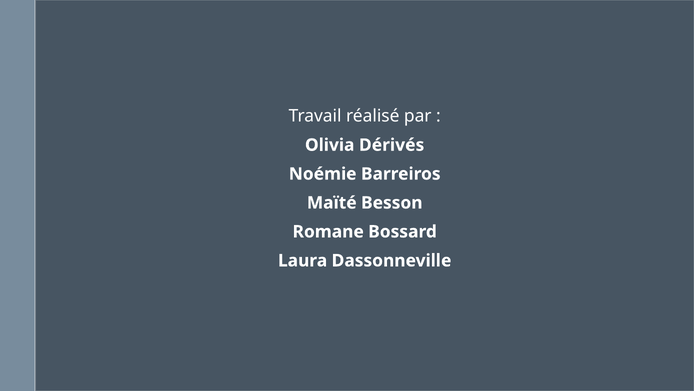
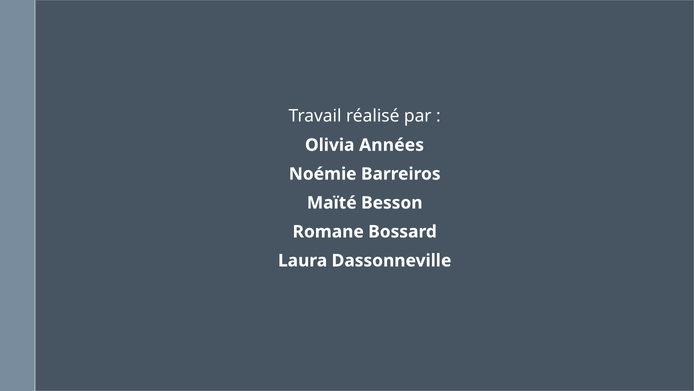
Dérivés: Dérivés -> Années
